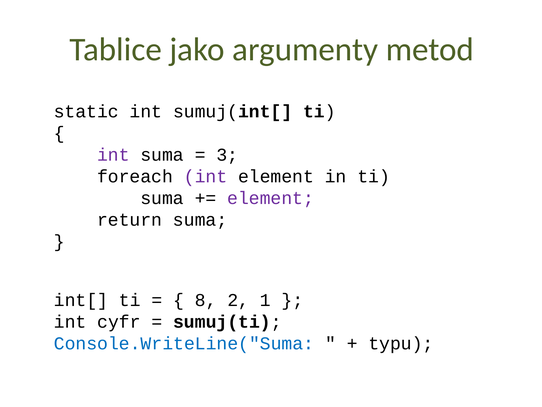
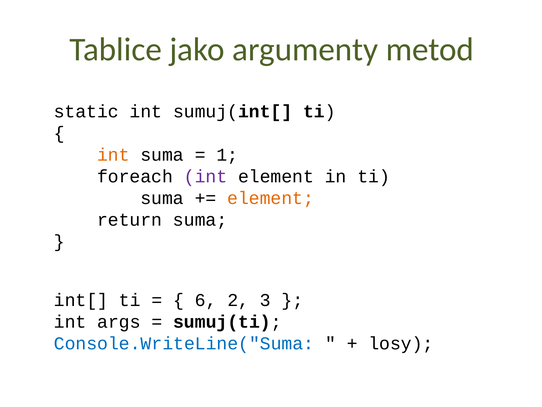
int at (113, 155) colour: purple -> orange
3: 3 -> 1
element at (271, 198) colour: purple -> orange
8: 8 -> 6
1: 1 -> 3
cyfr: cyfr -> args
typu: typu -> losy
